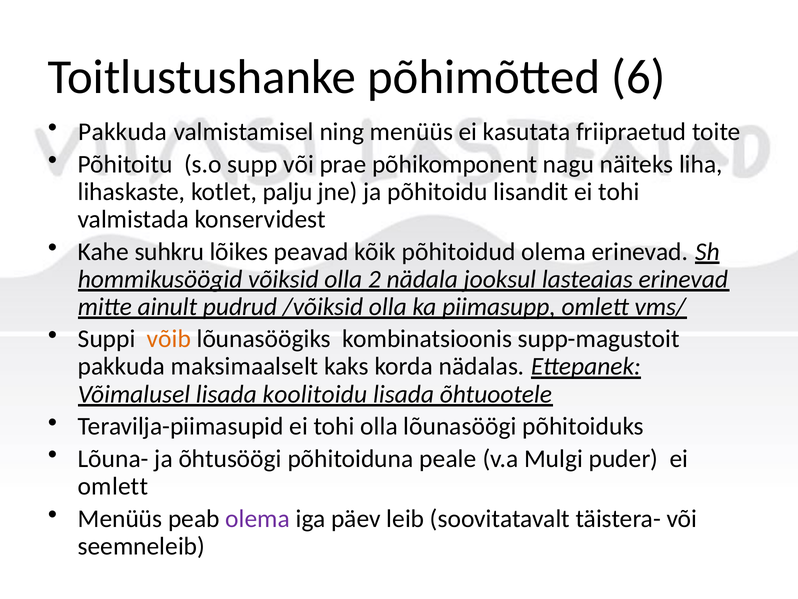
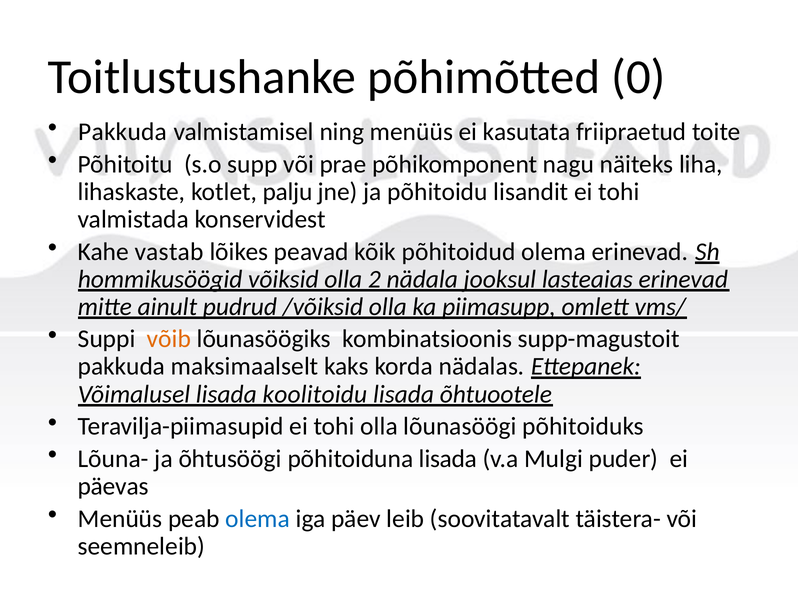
6: 6 -> 0
suhkru: suhkru -> vastab
põhitoiduna peale: peale -> lisada
omlett at (113, 486): omlett -> päevas
olema at (258, 518) colour: purple -> blue
